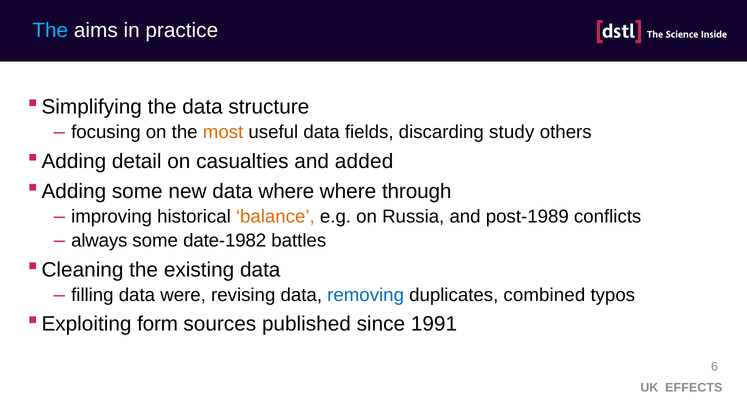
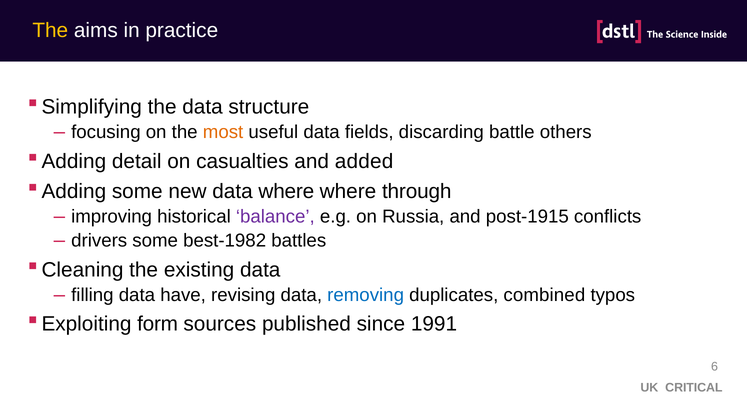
The at (50, 30) colour: light blue -> yellow
study: study -> battle
balance colour: orange -> purple
post-1989: post-1989 -> post-1915
always: always -> drivers
date-1982: date-1982 -> best-1982
were: were -> have
EFFECTS: EFFECTS -> CRITICAL
